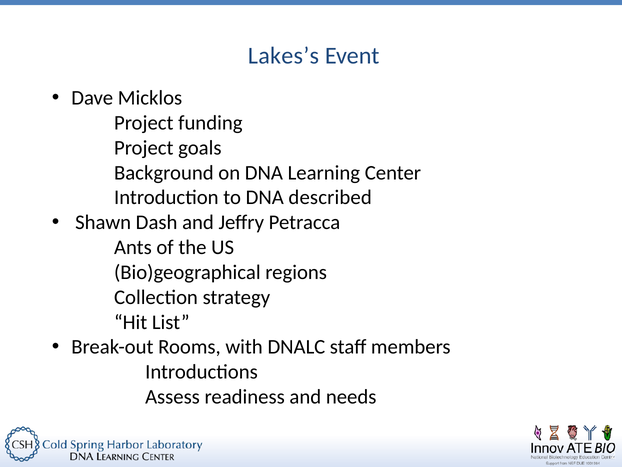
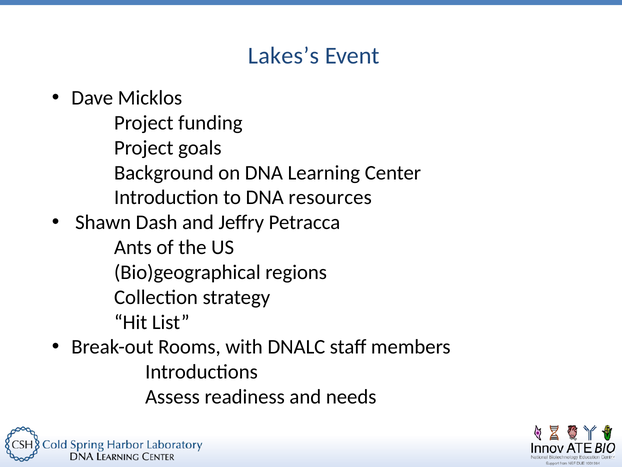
described: described -> resources
